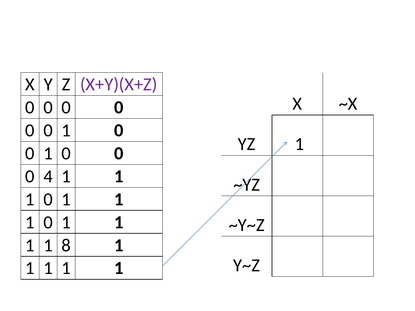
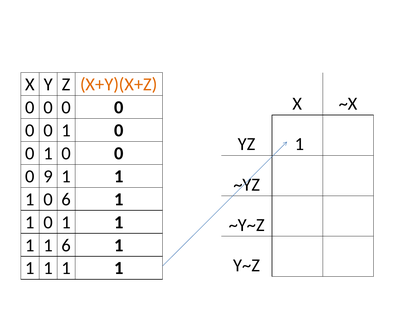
X+Y)(X+Z colour: purple -> orange
4: 4 -> 9
1 at (66, 199): 1 -> 6
1 8: 8 -> 6
